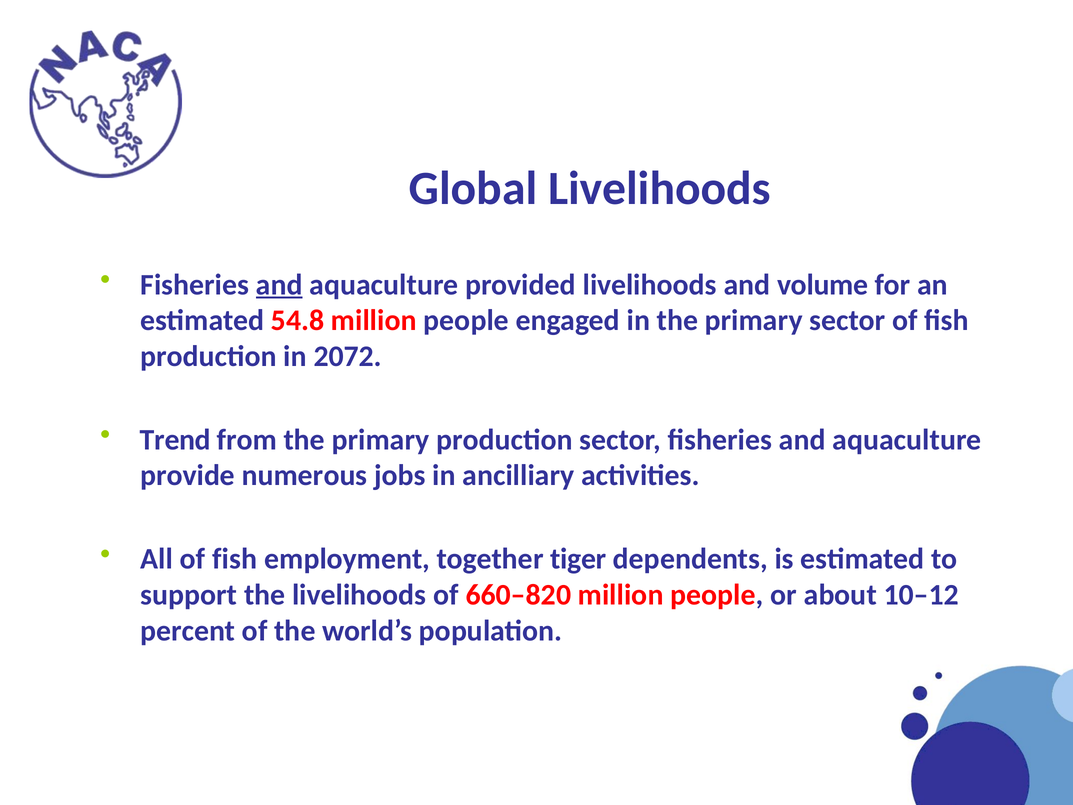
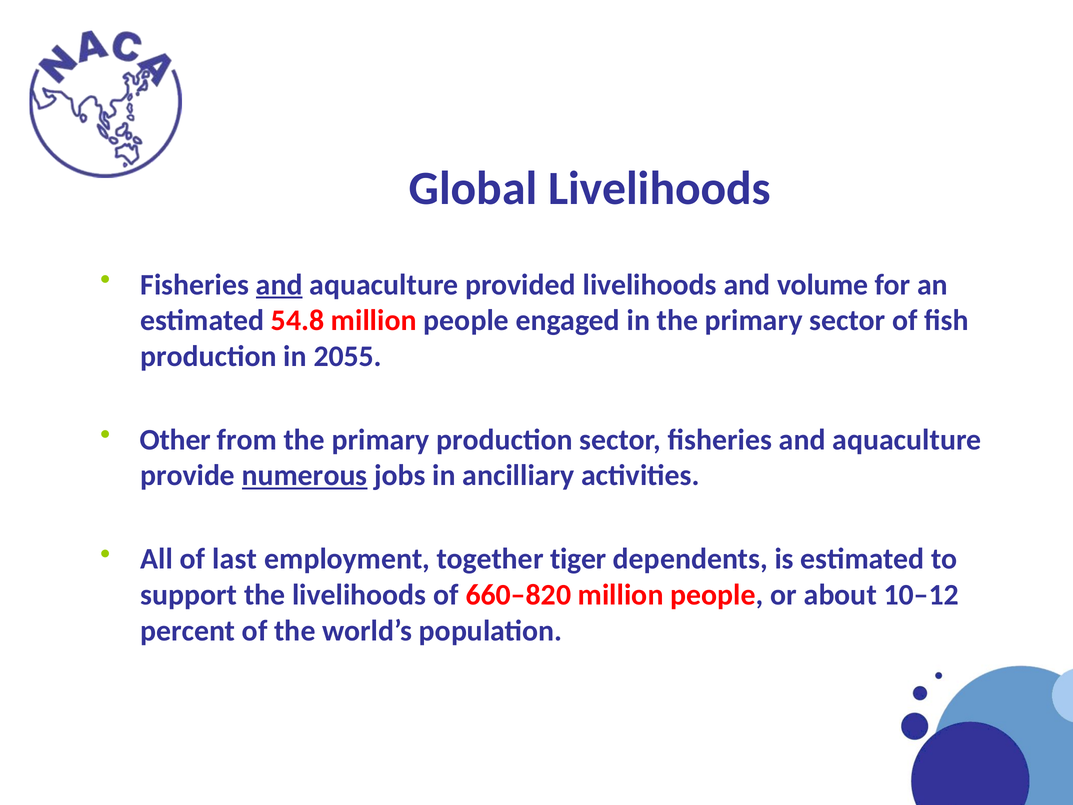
2072: 2072 -> 2055
Trend: Trend -> Other
numerous underline: none -> present
All of fish: fish -> last
